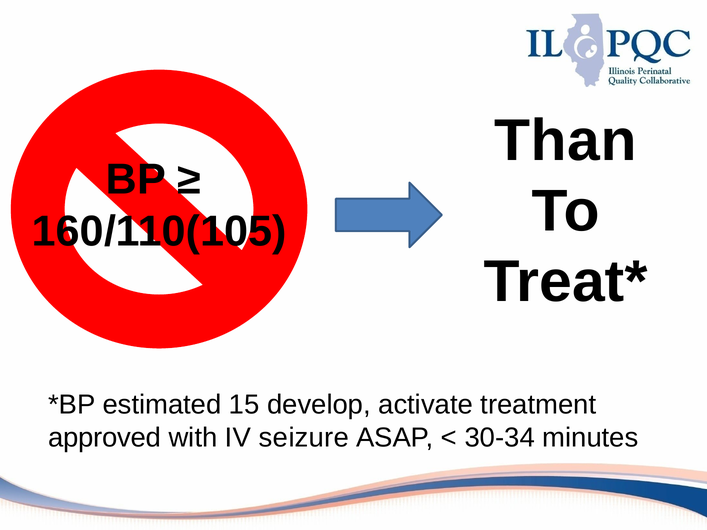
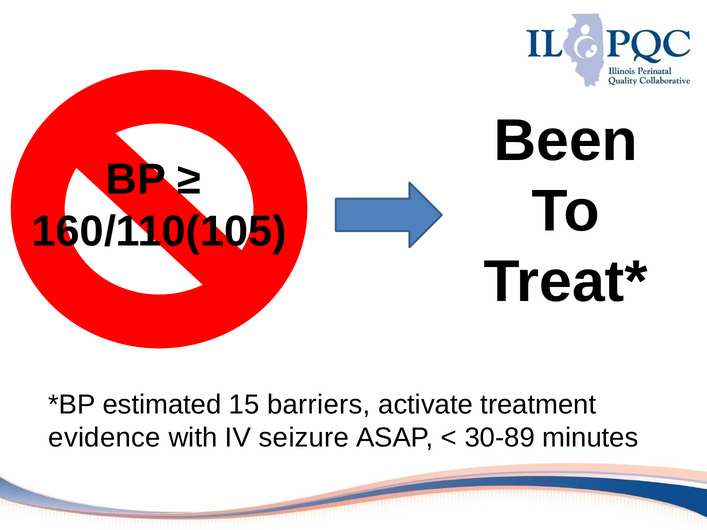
Than: Than -> Been
develop: develop -> barriers
approved: approved -> evidence
30-34: 30-34 -> 30-89
